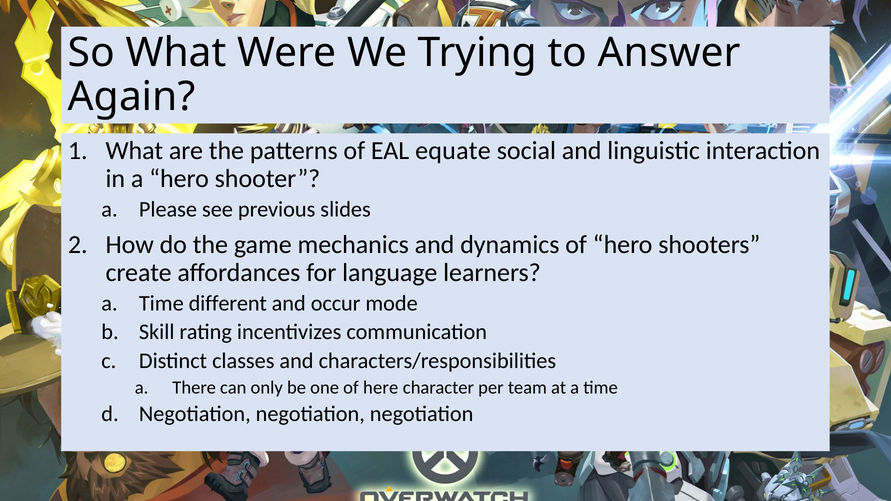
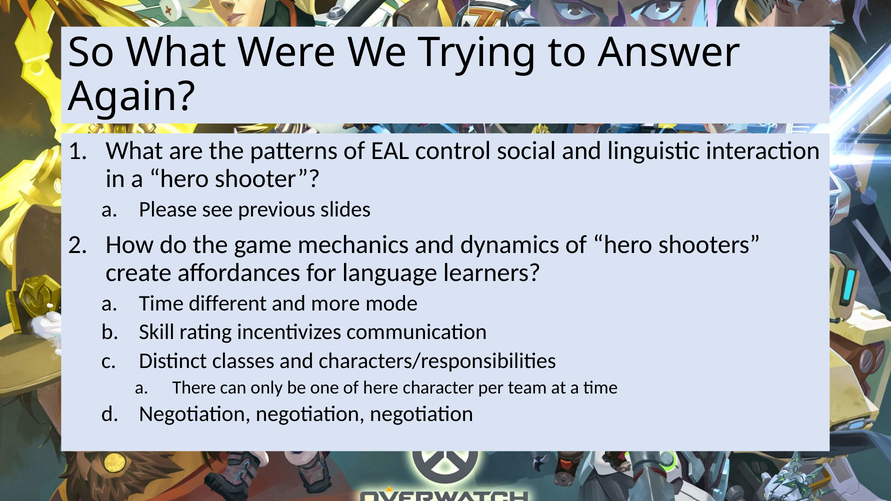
equate: equate -> control
occur: occur -> more
